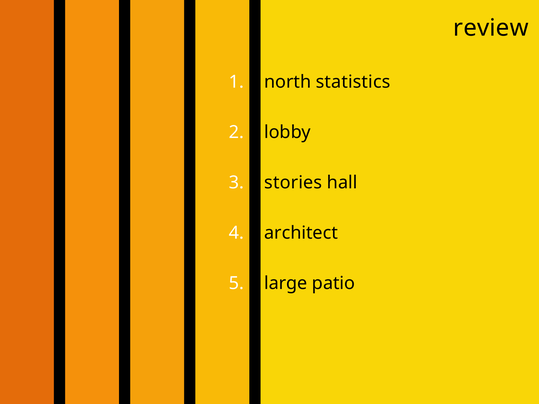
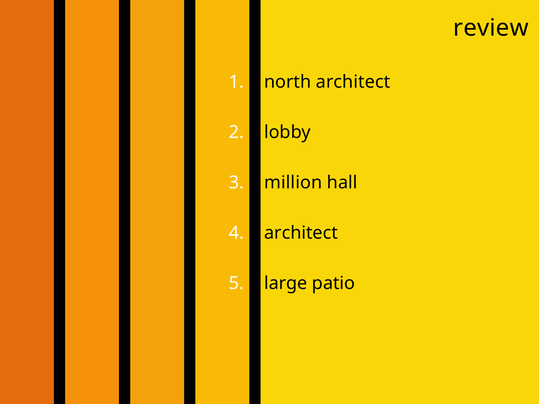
north statistics: statistics -> architect
stories: stories -> million
